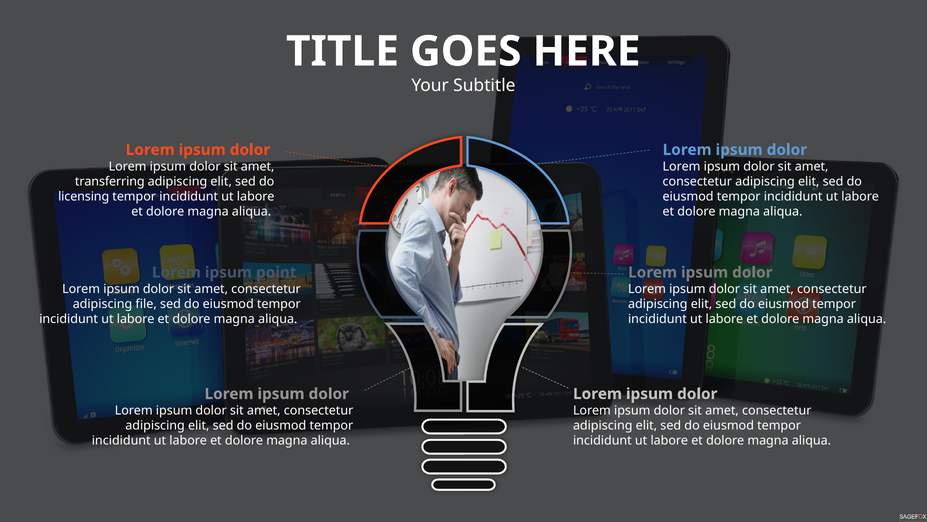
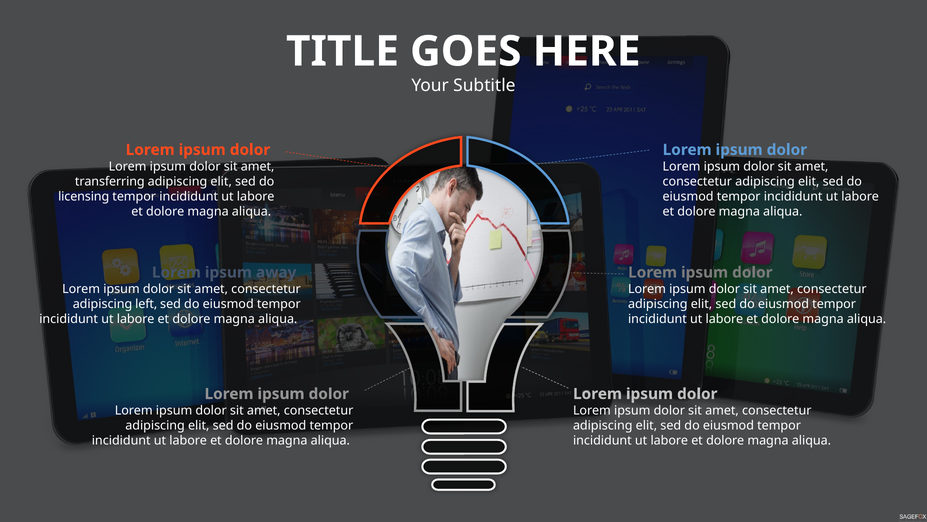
point: point -> away
file: file -> left
